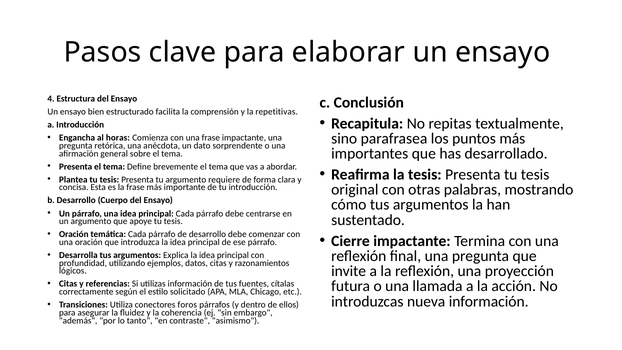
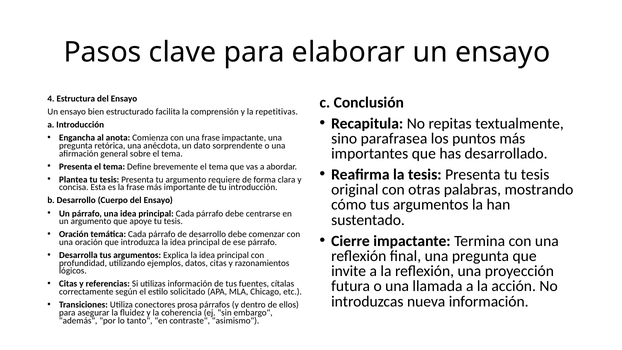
horas: horas -> anota
foros: foros -> prosa
